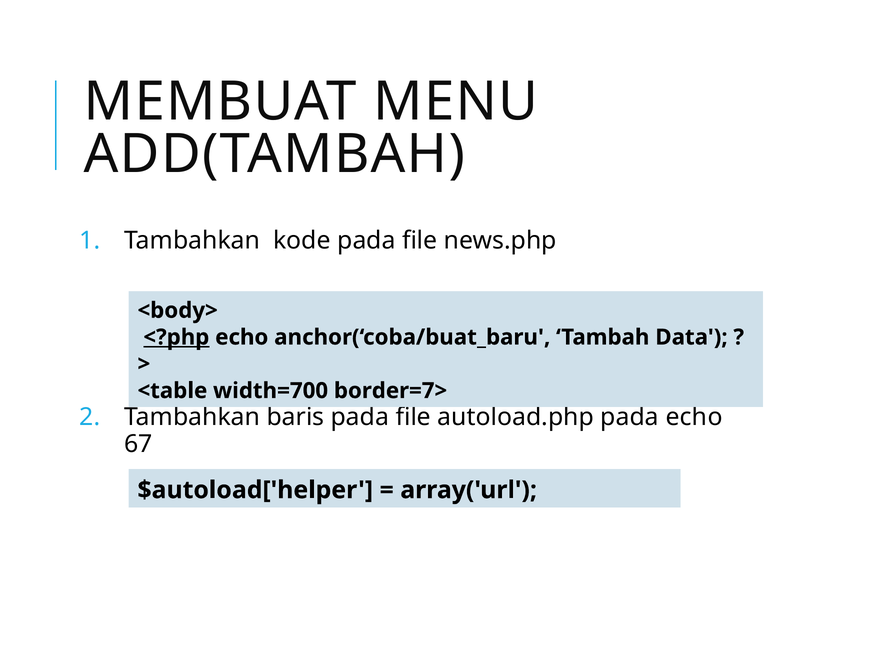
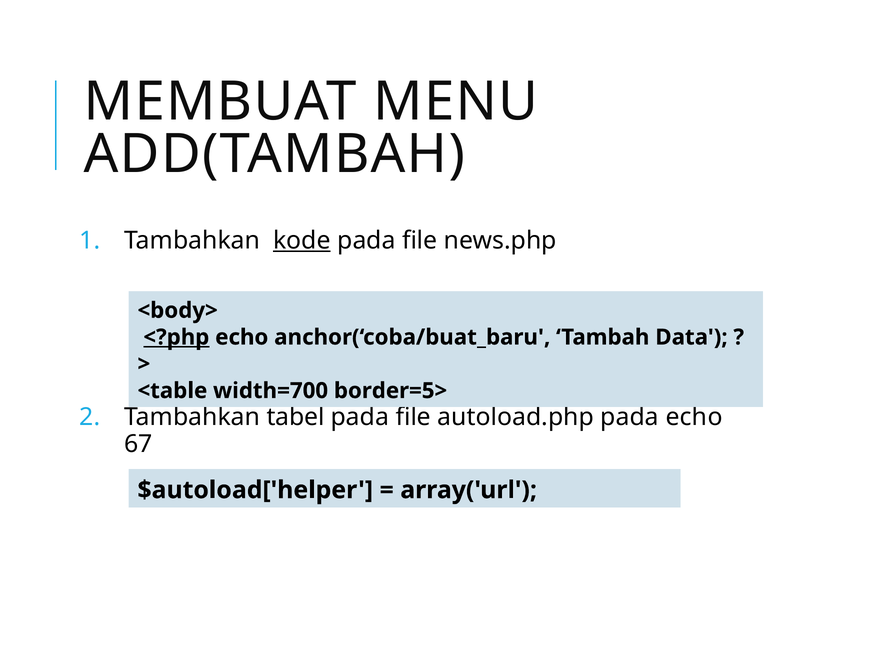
kode underline: none -> present
border=7>: border=7> -> border=5>
baris: baris -> tabel
